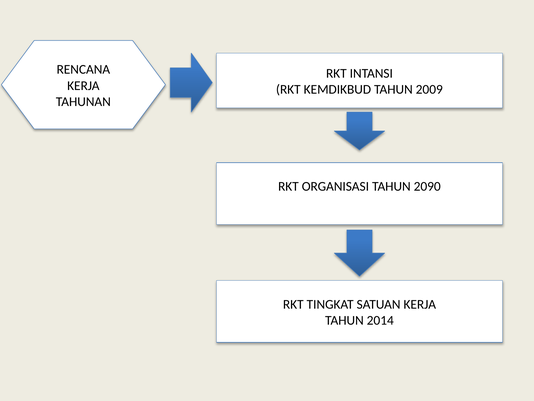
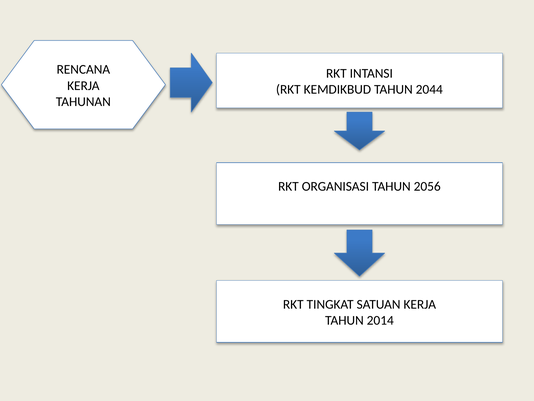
2009: 2009 -> 2044
2090: 2090 -> 2056
